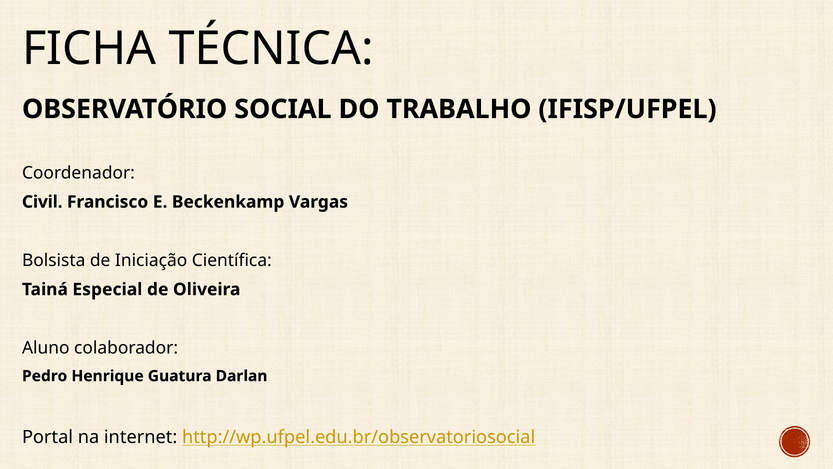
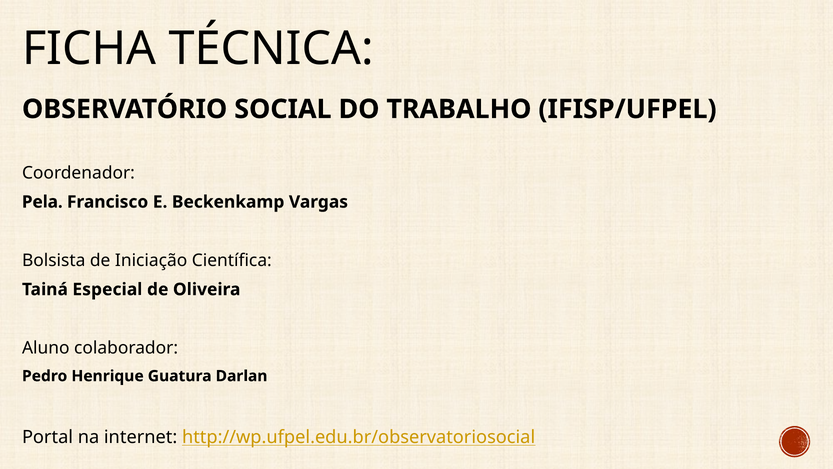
Civil: Civil -> Pela
